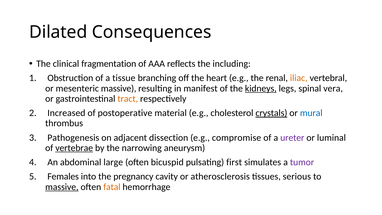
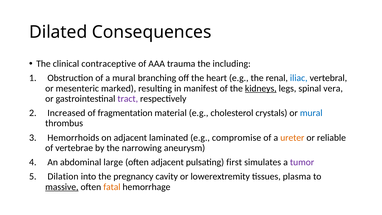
fragmentation: fragmentation -> contraceptive
reflects: reflects -> trauma
a tissue: tissue -> mural
iliac colour: orange -> blue
mesenteric massive: massive -> marked
tract colour: orange -> purple
postoperative: postoperative -> fragmentation
crystals underline: present -> none
Pathogenesis: Pathogenesis -> Hemorrhoids
dissection: dissection -> laminated
ureter colour: purple -> orange
luminal: luminal -> reliable
vertebrae underline: present -> none
often bicuspid: bicuspid -> adjacent
Females: Females -> Dilation
atherosclerosis: atherosclerosis -> lowerextremity
serious: serious -> plasma
